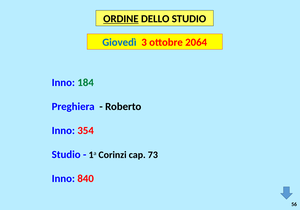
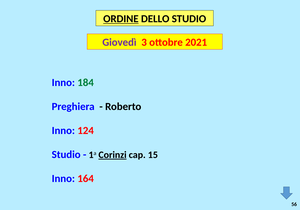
Giovedì colour: blue -> purple
2064: 2064 -> 2021
354: 354 -> 124
Corinzi underline: none -> present
73: 73 -> 15
840: 840 -> 164
